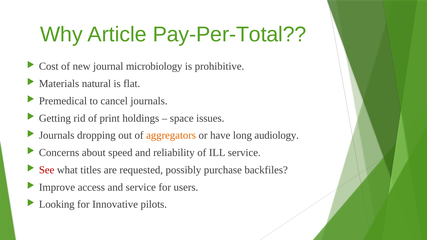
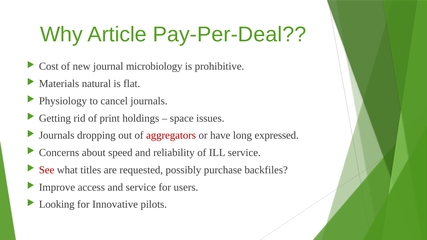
Pay-Per-Total: Pay-Per-Total -> Pay-Per-Deal
Premedical: Premedical -> Physiology
aggregators colour: orange -> red
audiology: audiology -> expressed
